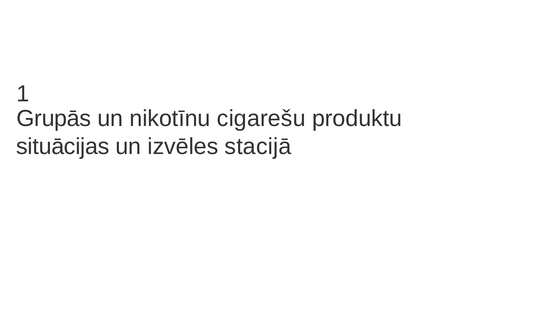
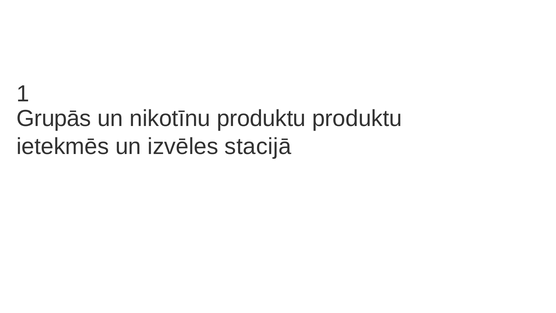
nikotīnu cigarešu: cigarešu -> produktu
situācijas: situācijas -> ietekmēs
